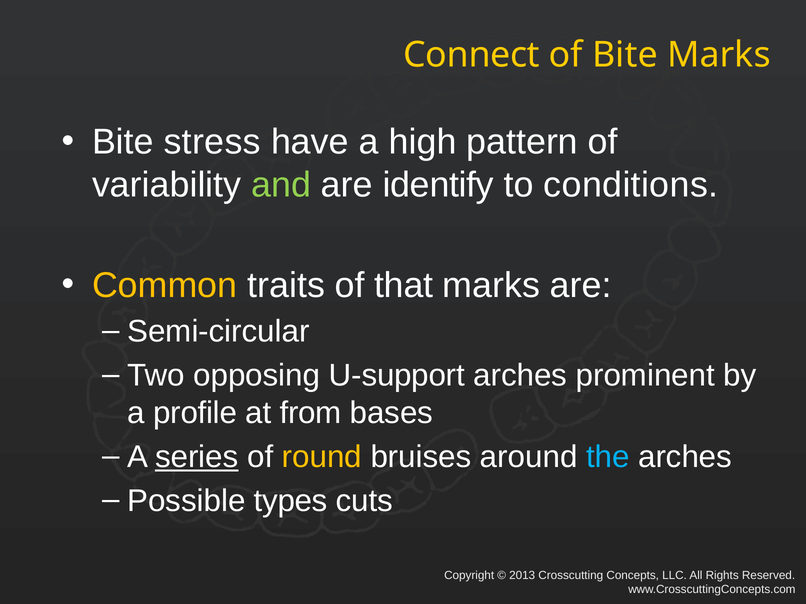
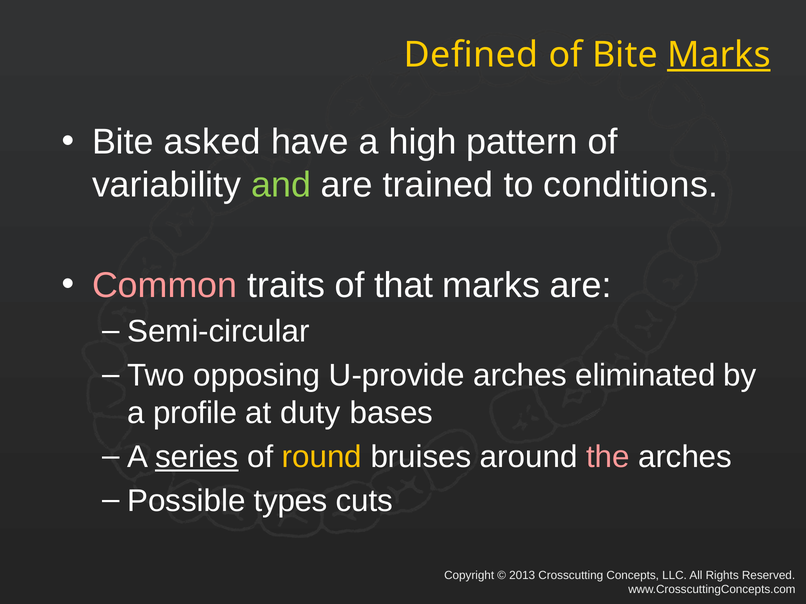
Connect: Connect -> Defined
Marks at (719, 55) underline: none -> present
stress: stress -> asked
identify: identify -> trained
Common colour: yellow -> pink
U-support: U-support -> U-provide
prominent: prominent -> eliminated
from: from -> duty
the colour: light blue -> pink
